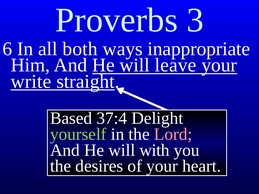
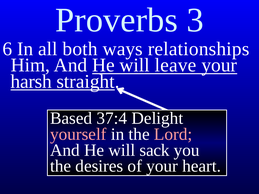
inappropriate: inappropriate -> relationships
write: write -> harsh
yourself colour: light green -> pink
with: with -> sack
